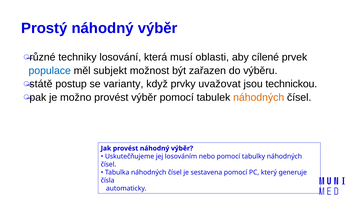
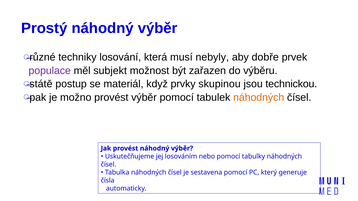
oblasti: oblasti -> nebyly
cílené: cílené -> dobře
populace colour: blue -> purple
varianty: varianty -> materiál
uvažovat: uvažovat -> skupinou
